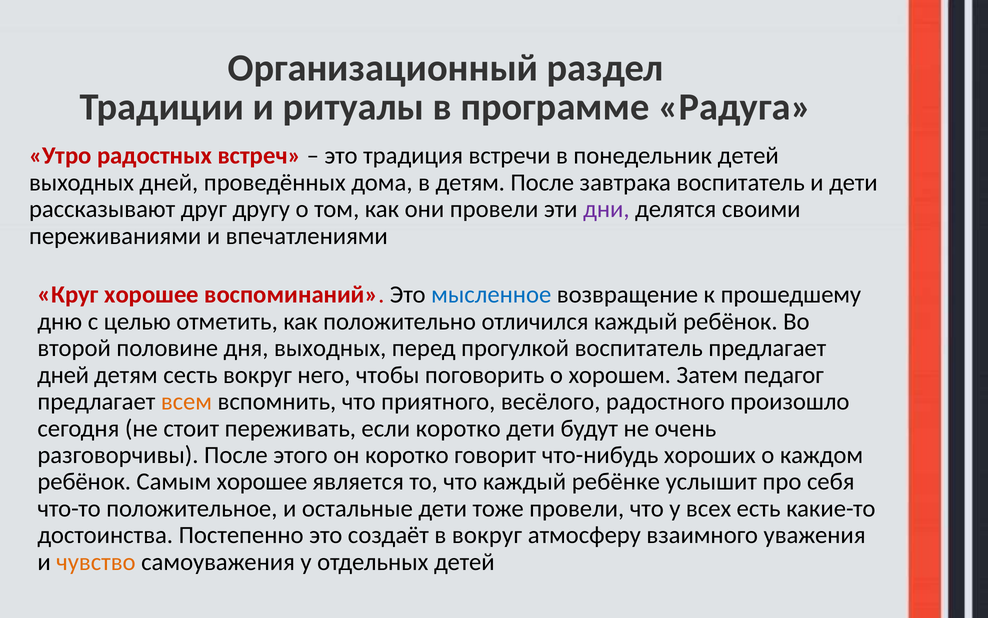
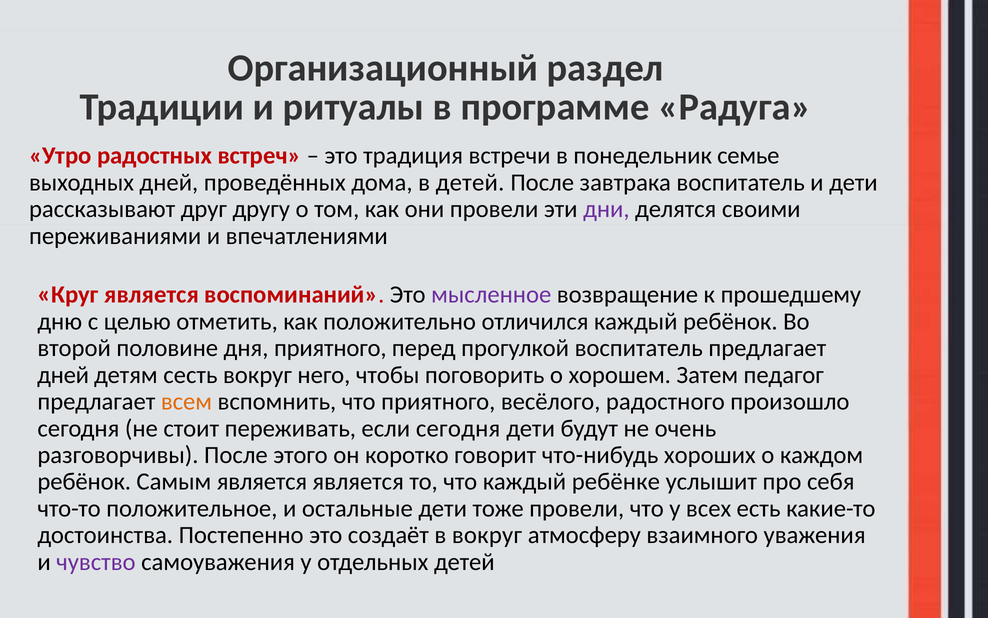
понедельник детей: детей -> семье
в детям: детям -> детей
Круг хорошее: хорошее -> является
мысленное colour: blue -> purple
дня выходных: выходных -> приятного
если коротко: коротко -> сегодня
Самым хорошее: хорошее -> является
чувство colour: orange -> purple
